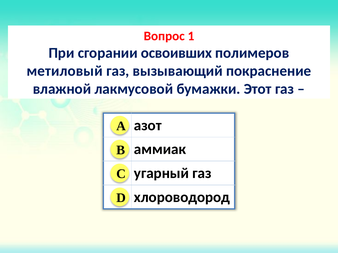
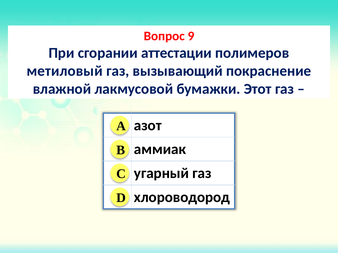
1: 1 -> 9
освоивших: освоивших -> аттестации
